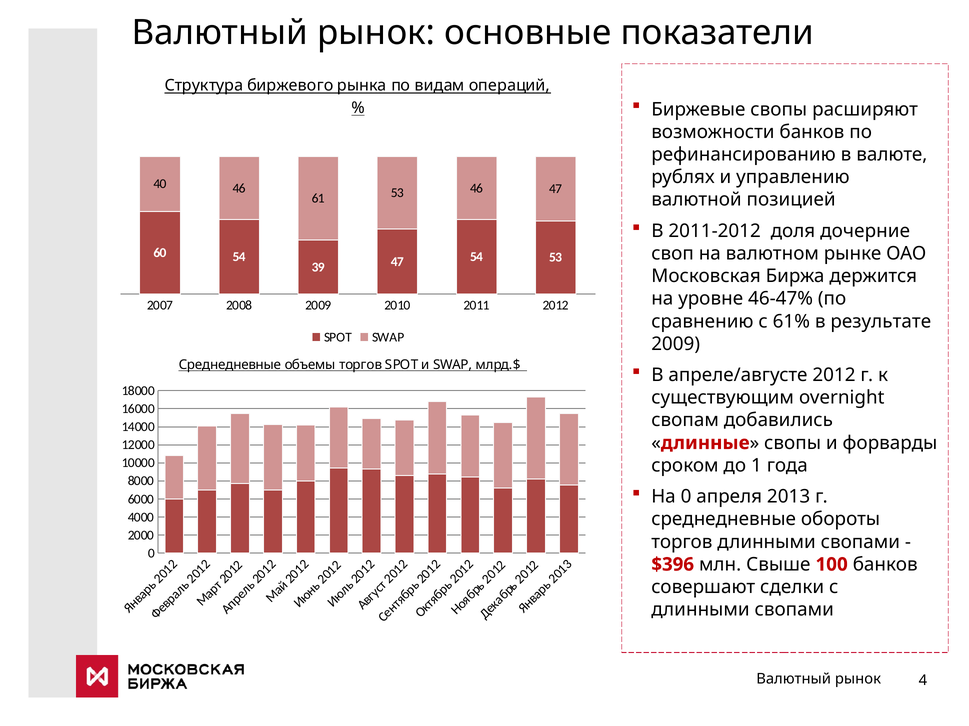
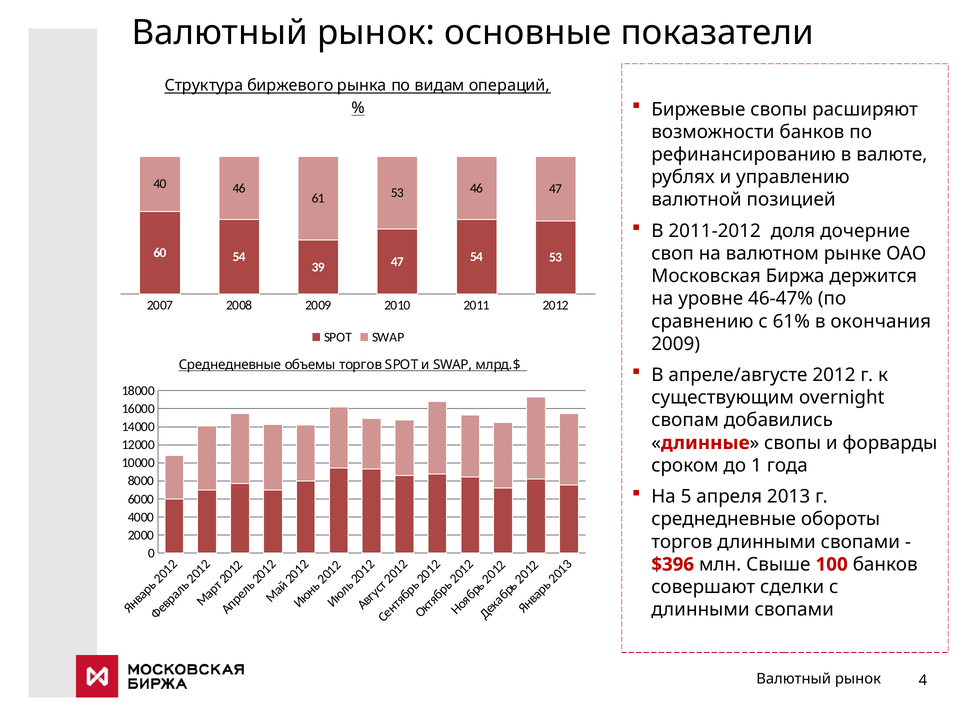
результате: результате -> окончания
На 0: 0 -> 5
